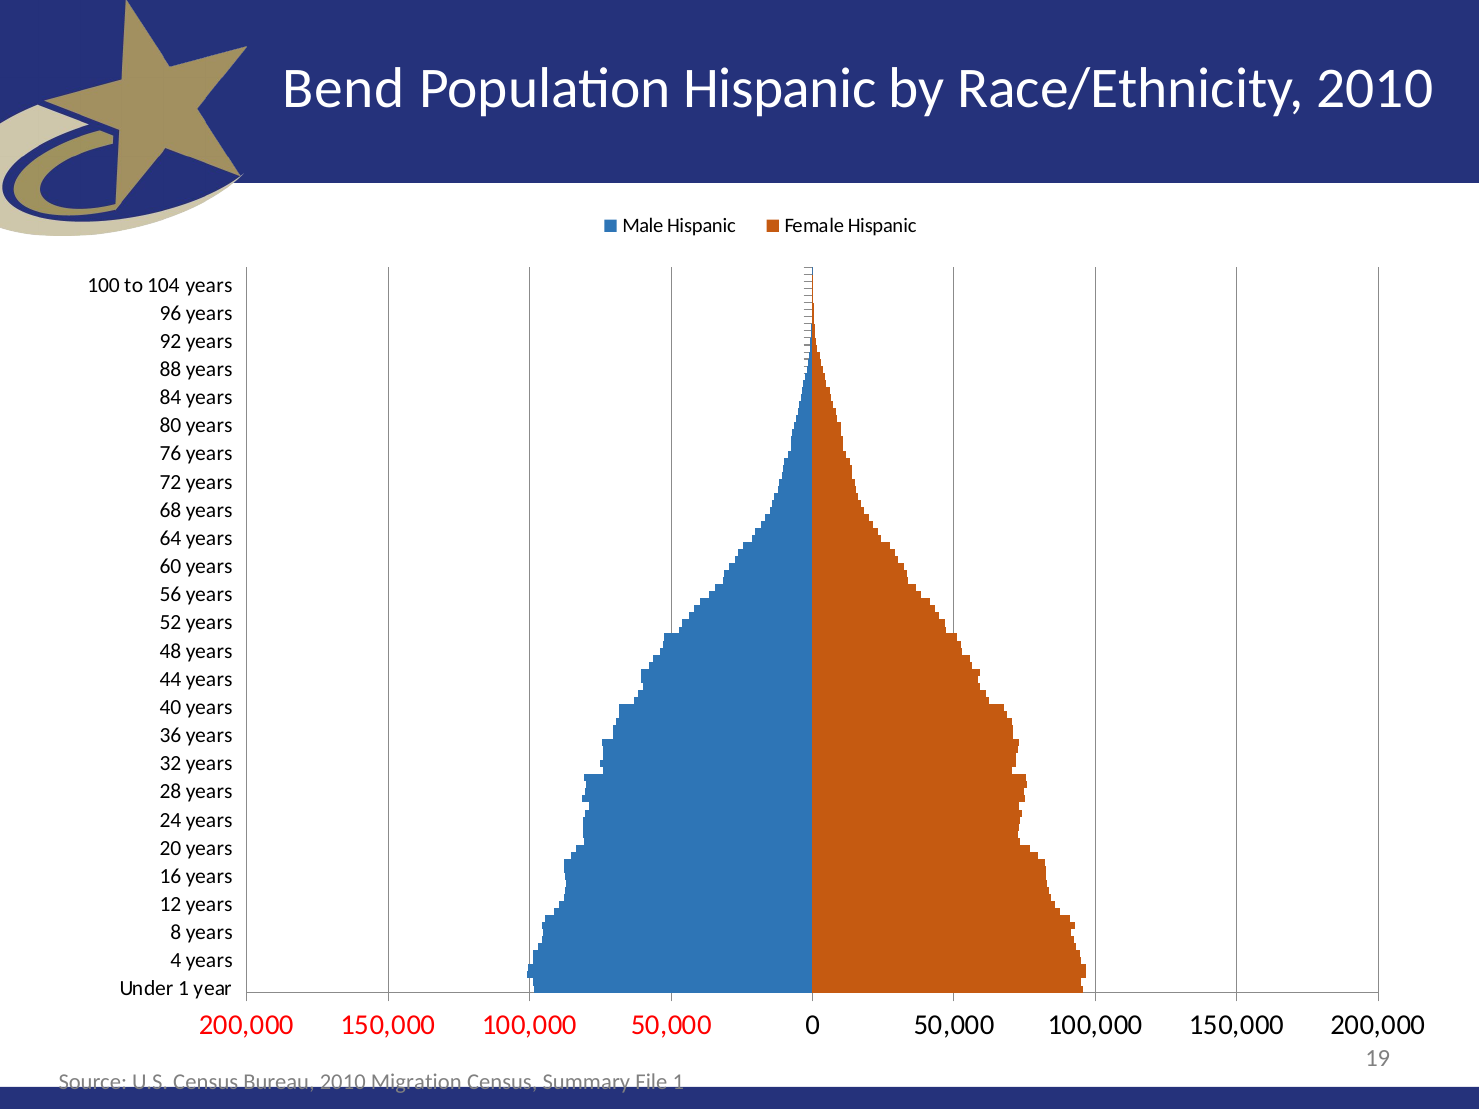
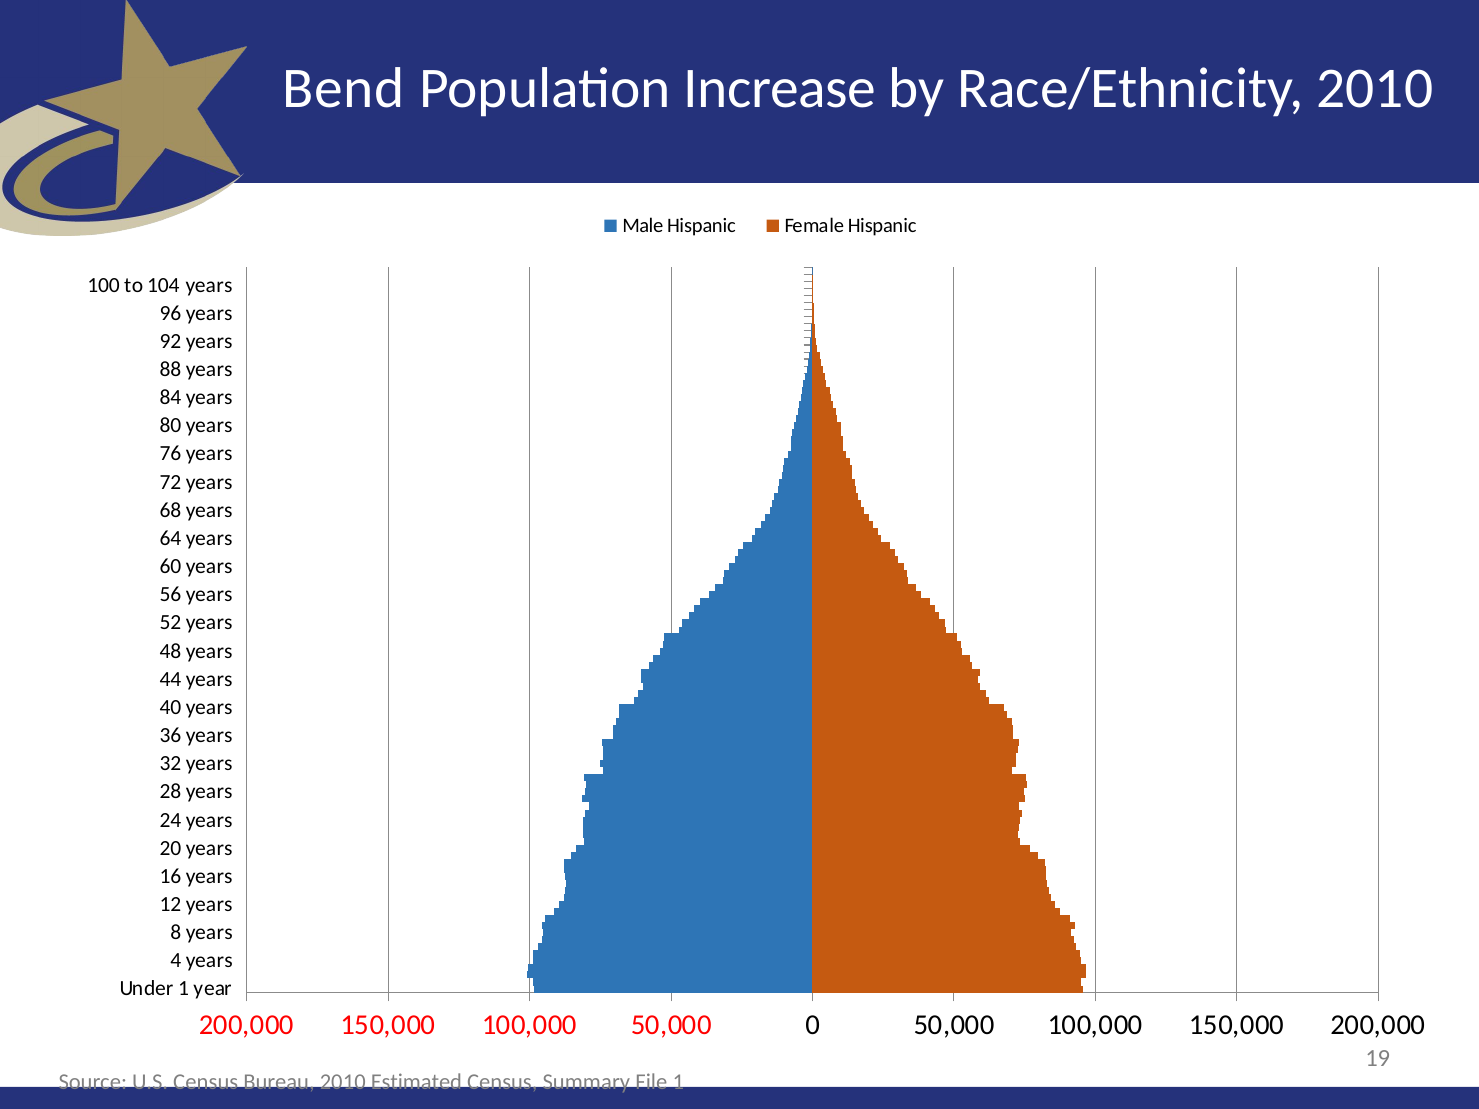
Population Hispanic: Hispanic -> Increase
Migration: Migration -> Estimated
